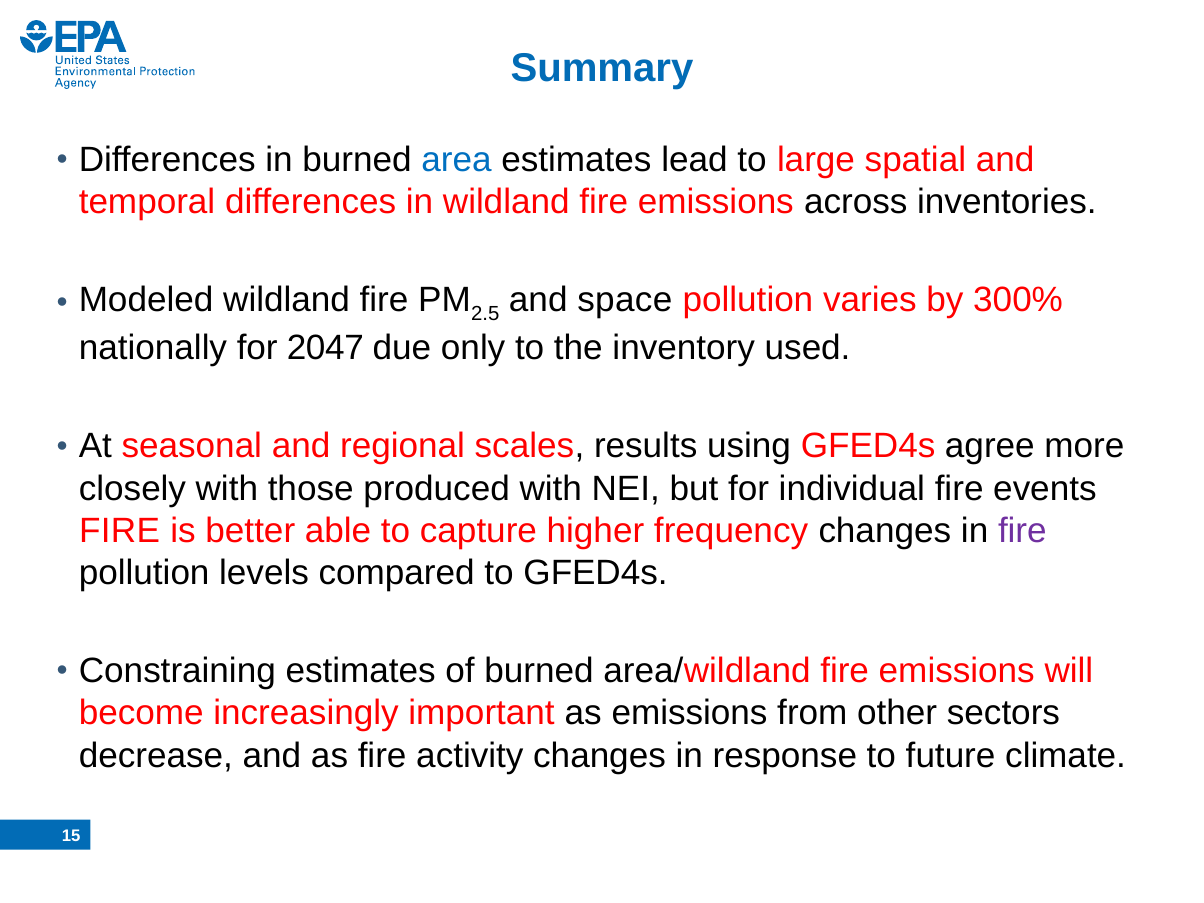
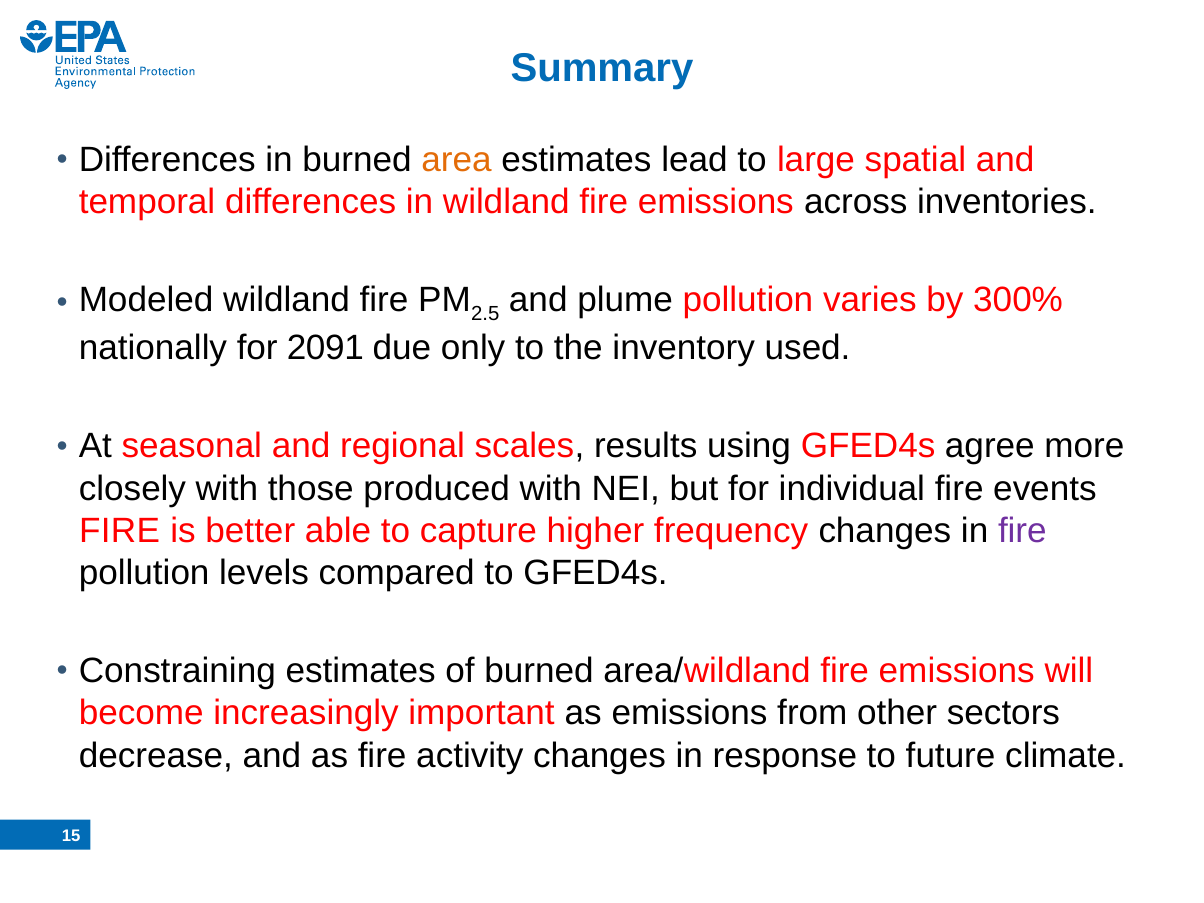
area colour: blue -> orange
space: space -> plume
2047: 2047 -> 2091
